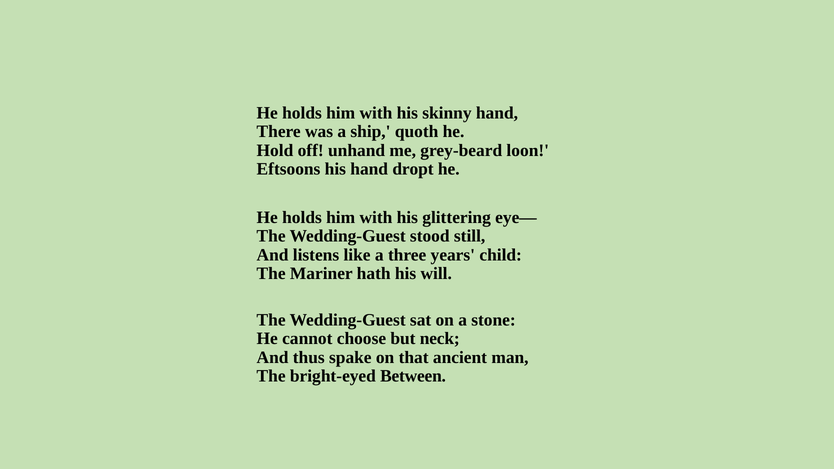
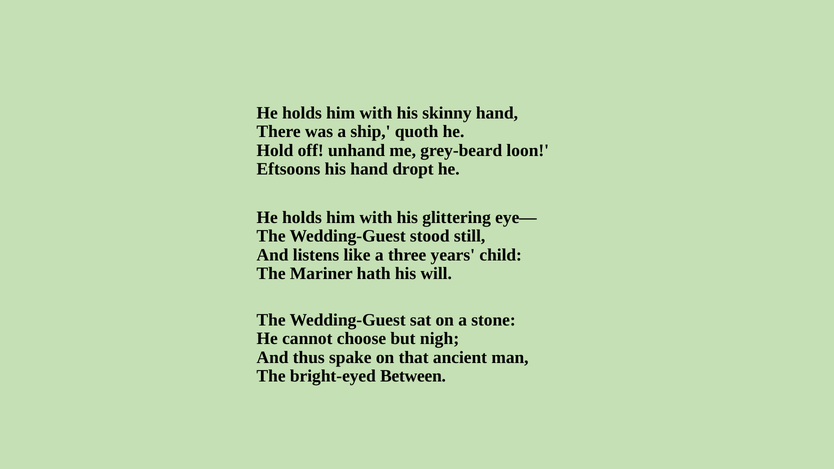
neck: neck -> nigh
